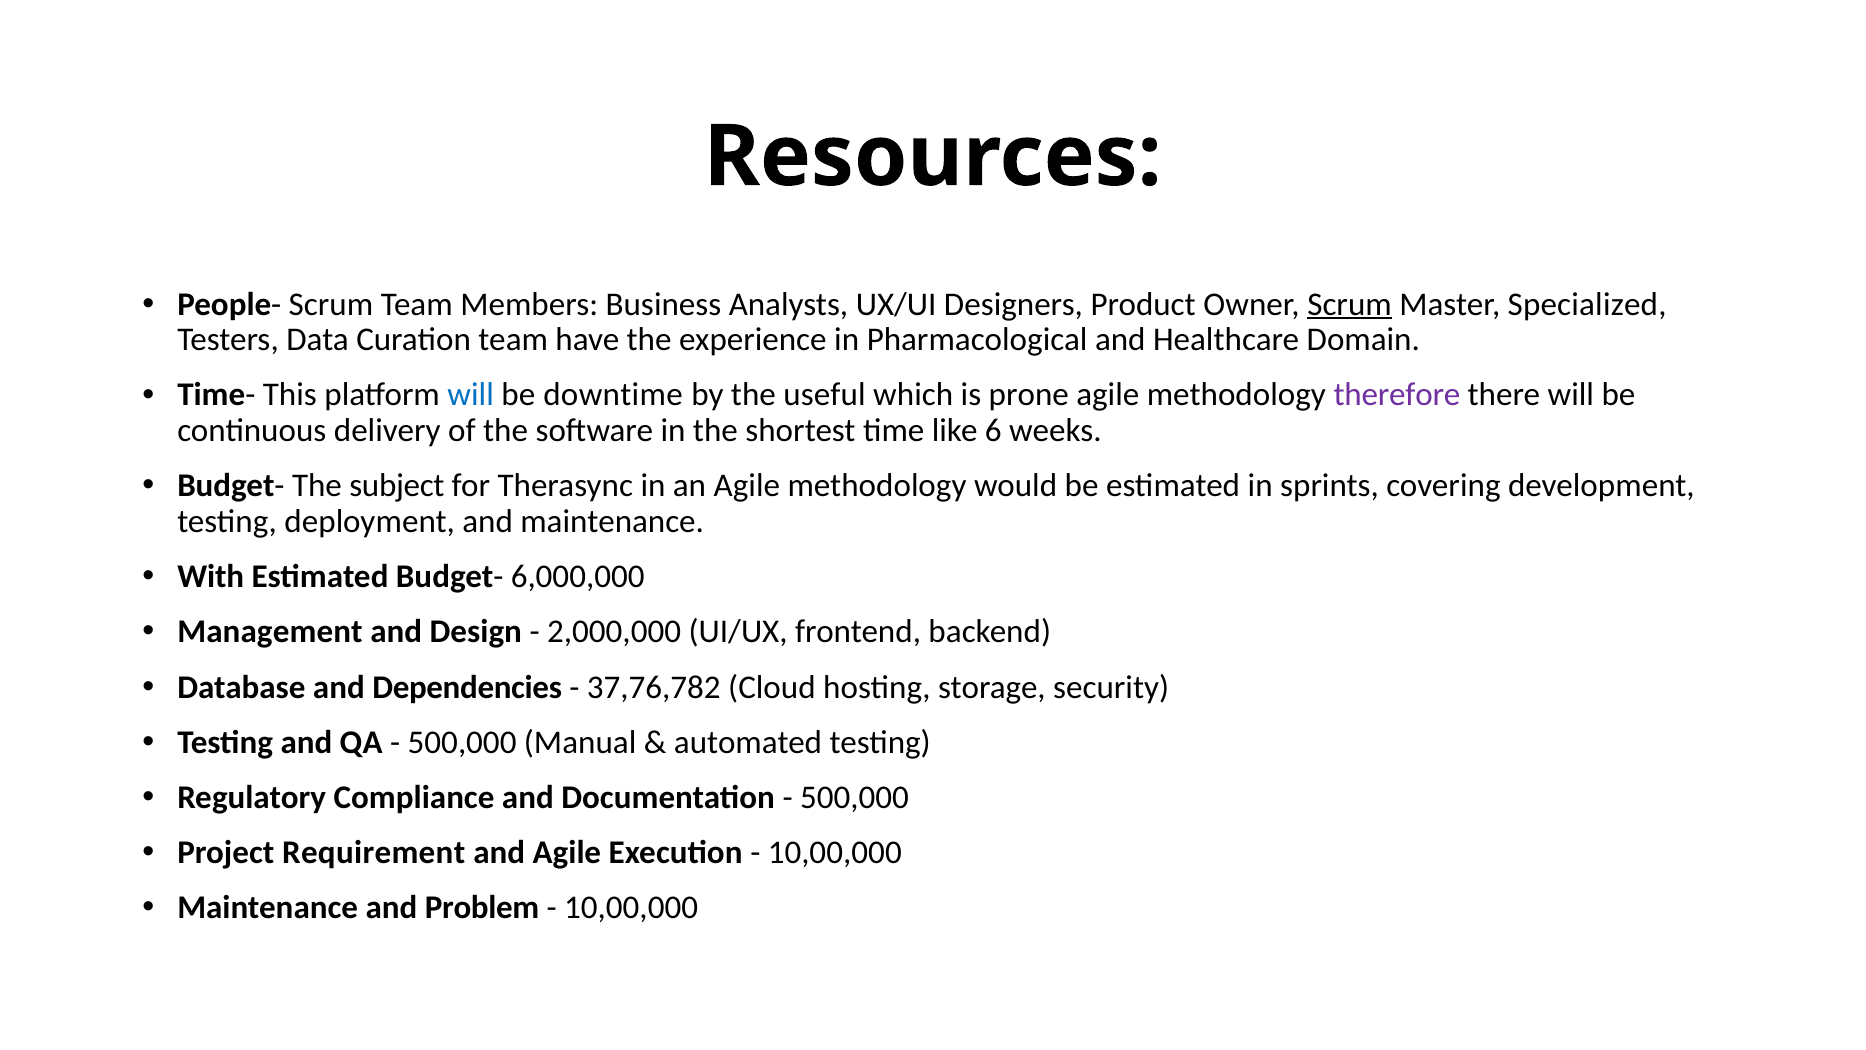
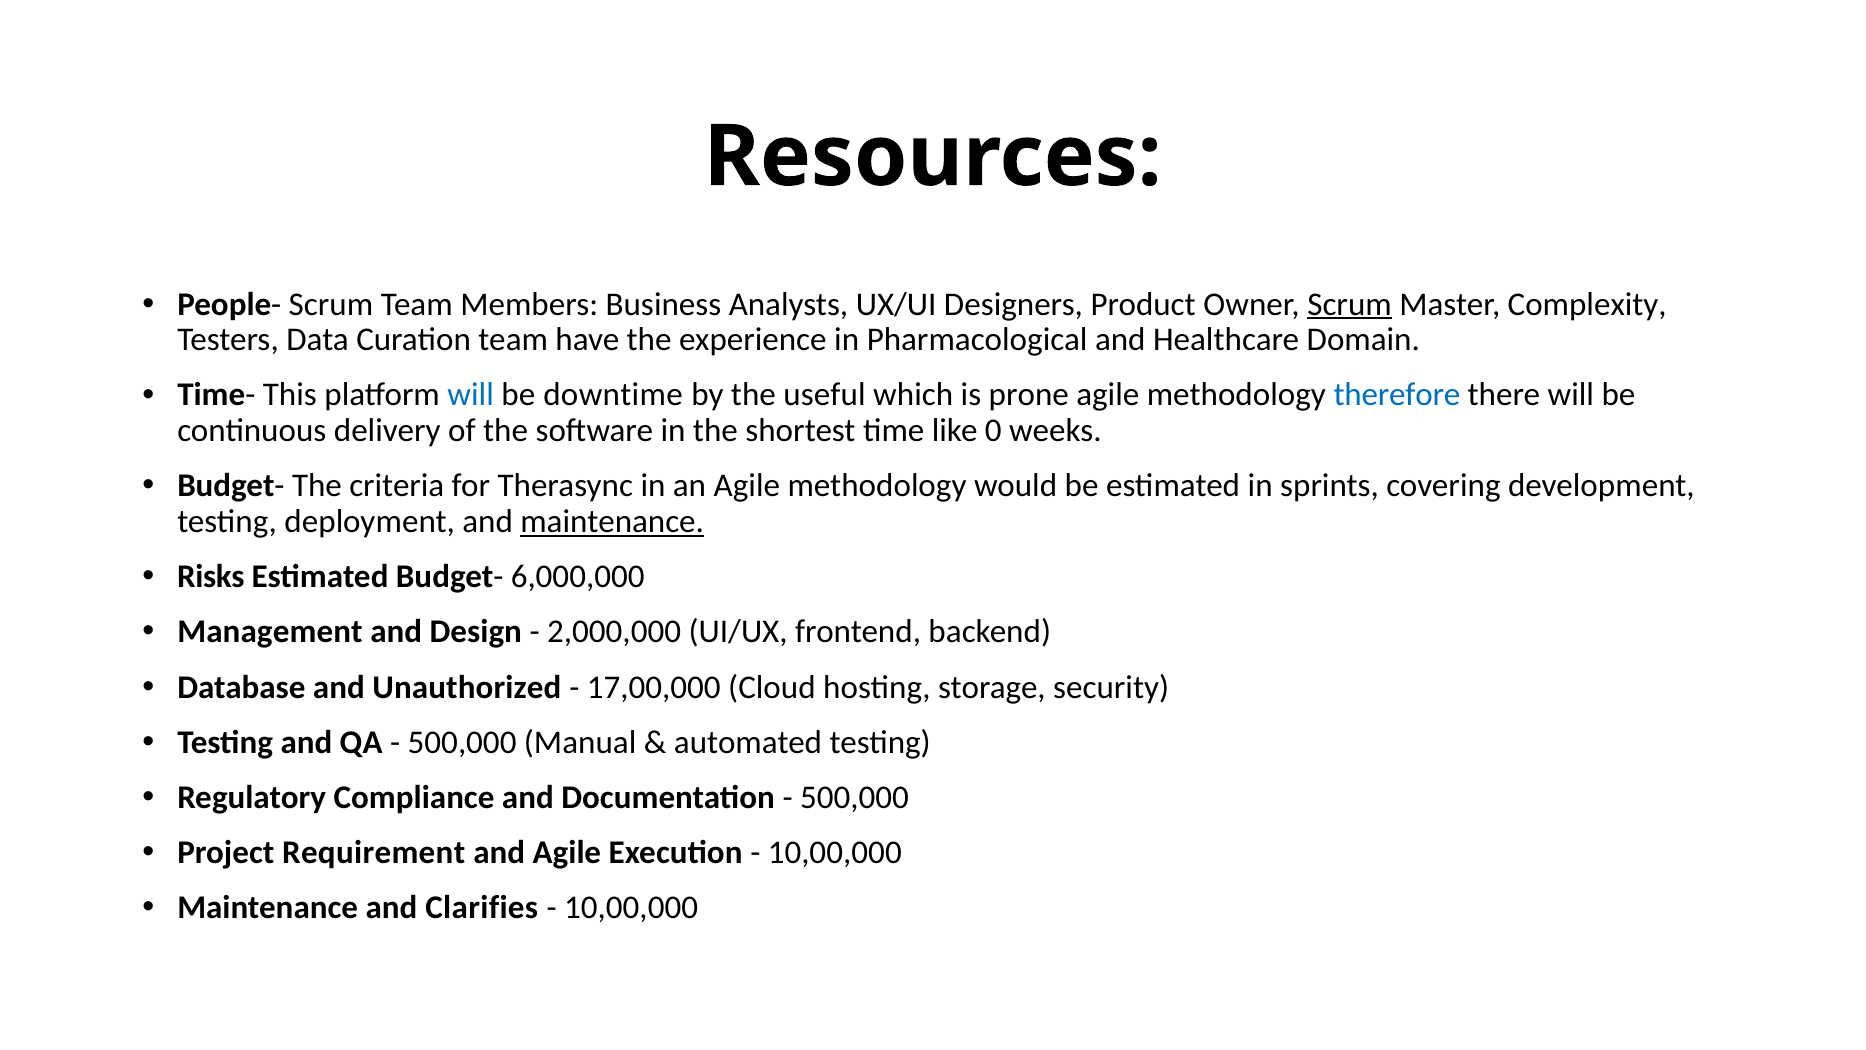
Specialized: Specialized -> Complexity
therefore colour: purple -> blue
6: 6 -> 0
subject: subject -> criteria
maintenance at (612, 521) underline: none -> present
With: With -> Risks
Dependencies: Dependencies -> Unauthorized
37,76,782: 37,76,782 -> 17,00,000
Problem: Problem -> Clarifies
